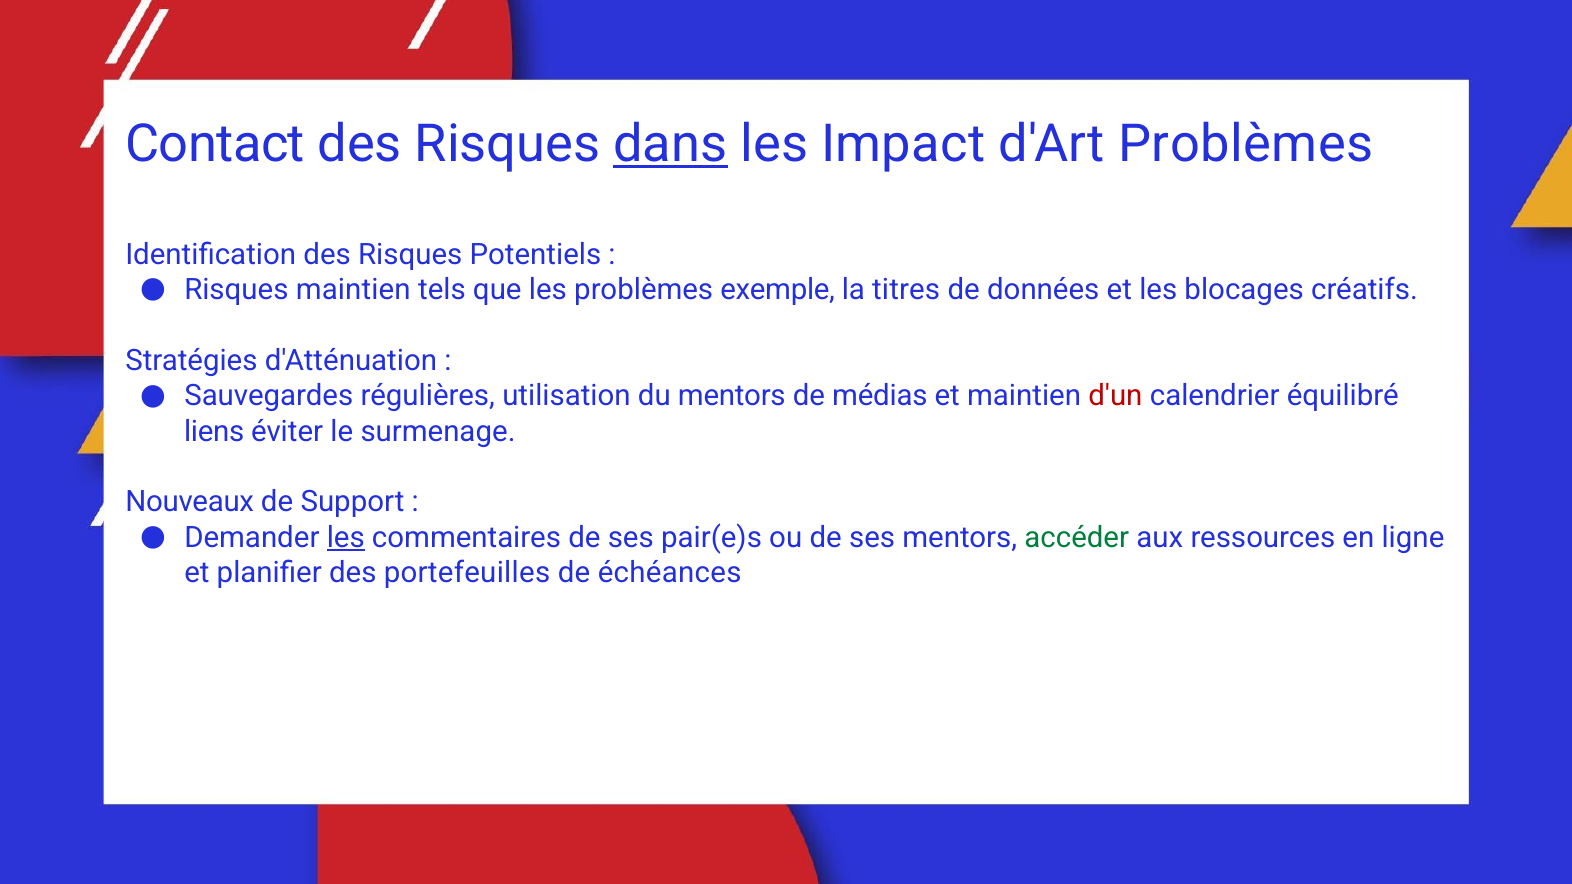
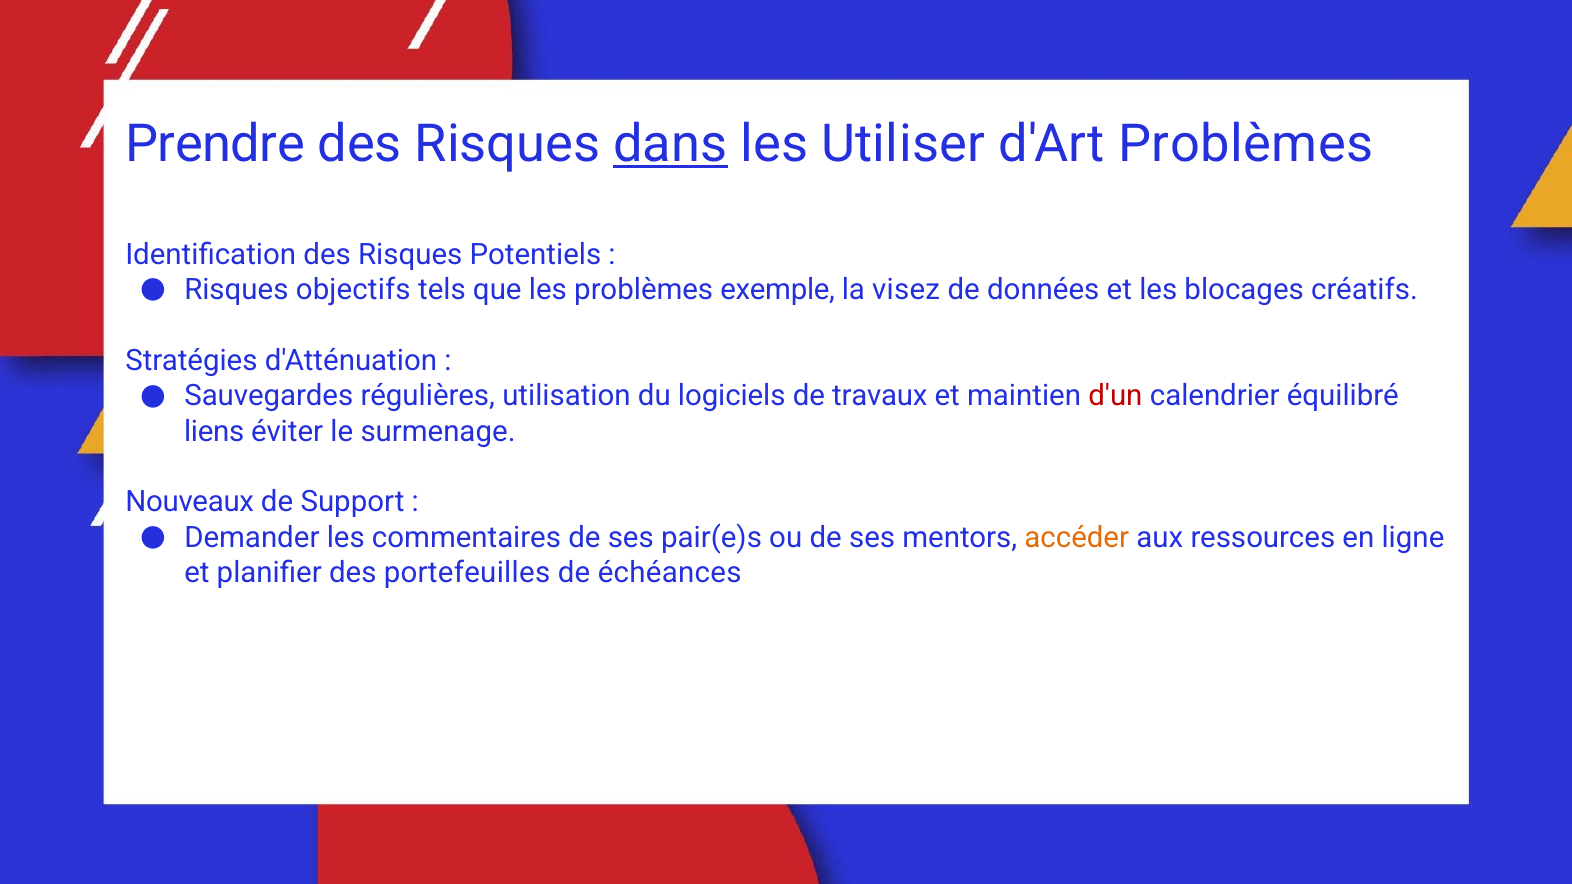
Contact: Contact -> Prendre
Impact: Impact -> Utiliser
Risques maintien: maintien -> objectifs
titres: titres -> visez
du mentors: mentors -> logiciels
médias: médias -> travaux
les at (346, 538) underline: present -> none
accéder colour: green -> orange
